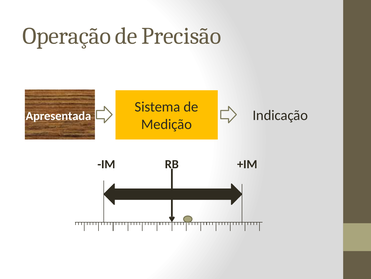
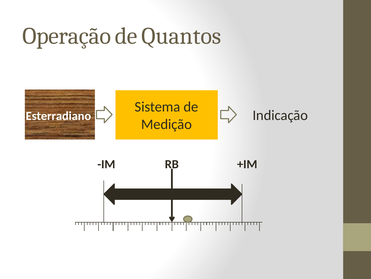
Precisão: Precisão -> Quantos
Apresentada: Apresentada -> Esterradiano
